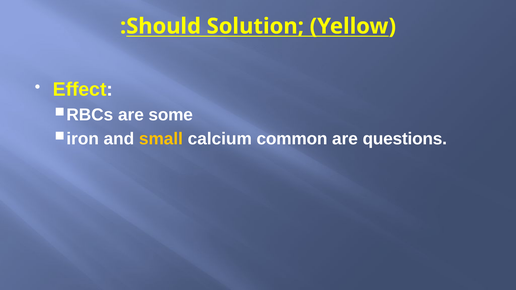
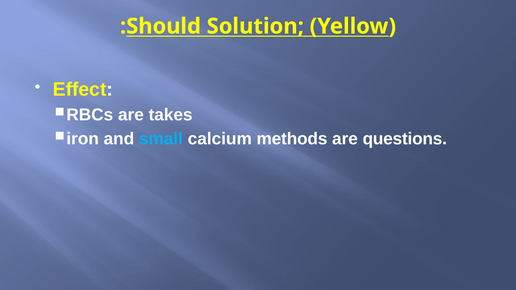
some: some -> takes
small colour: yellow -> light blue
common: common -> methods
